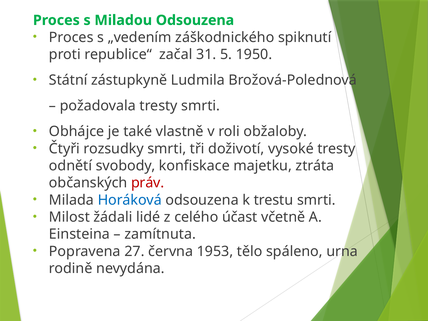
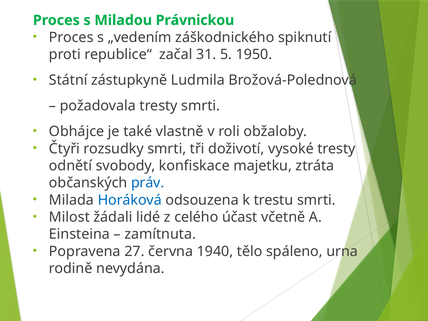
Miladou Odsouzena: Odsouzena -> Právnickou
práv colour: red -> blue
1953: 1953 -> 1940
